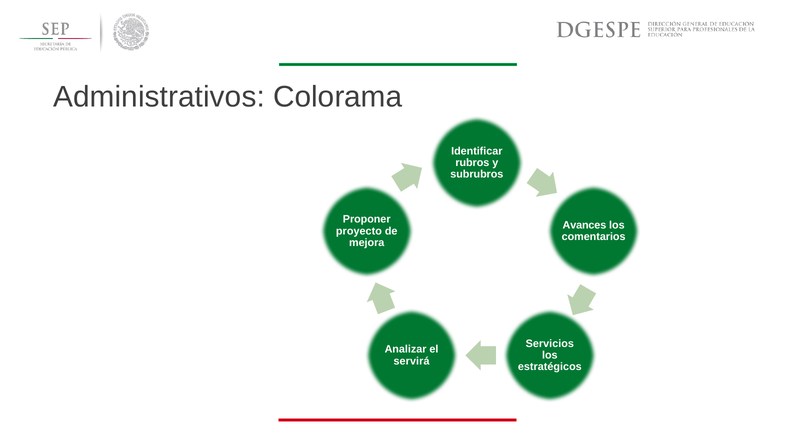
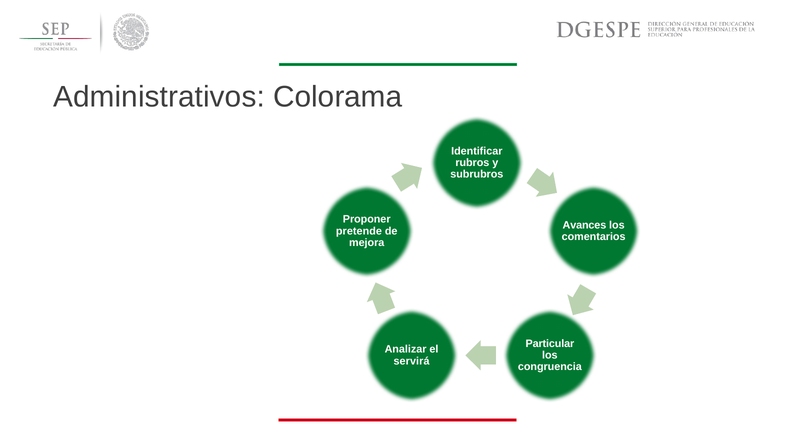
proyecto: proyecto -> pretende
Servicios: Servicios -> Particular
estratégicos: estratégicos -> congruencia
